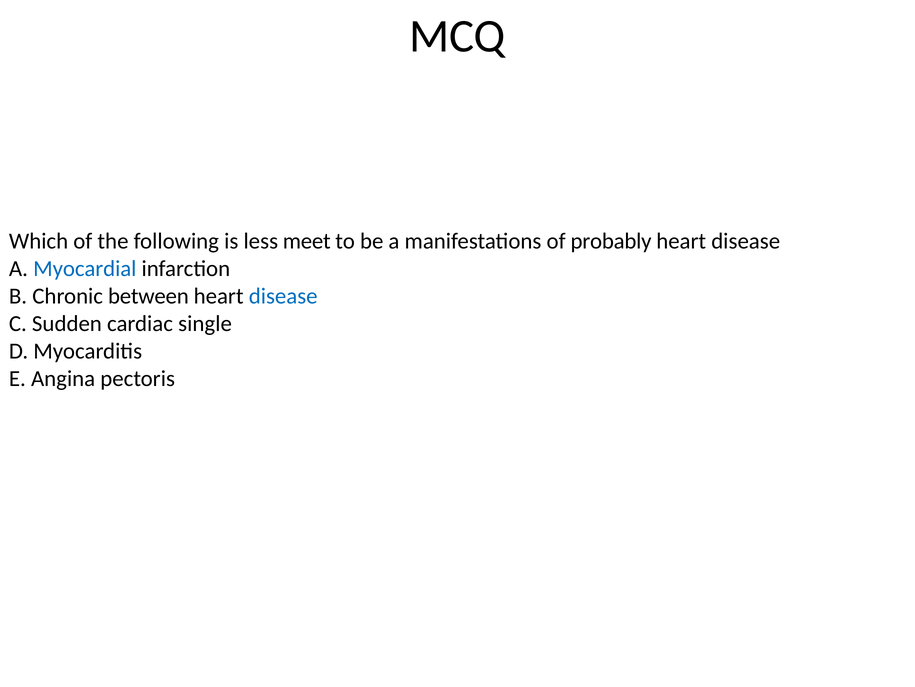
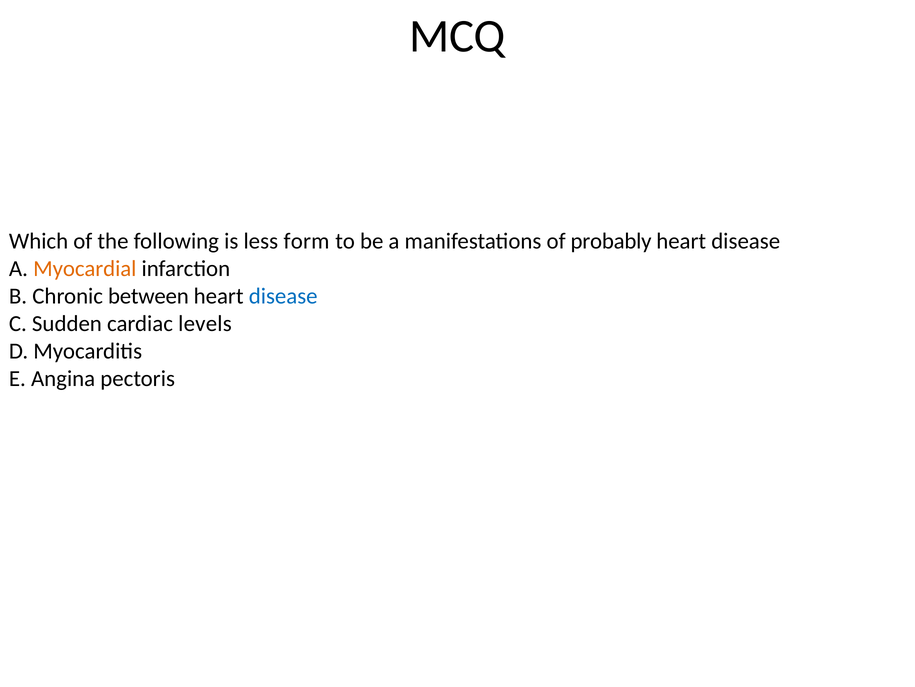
meet: meet -> form
Myocardial colour: blue -> orange
single: single -> levels
